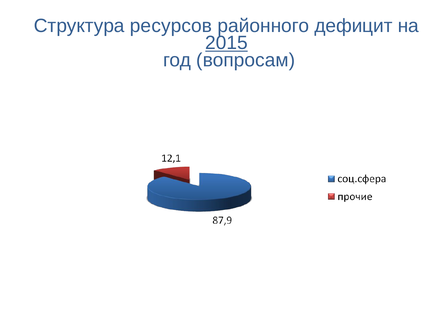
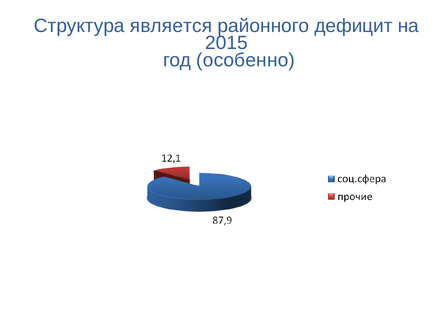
ресурсов: ресурсов -> является
2015 underline: present -> none
вопросам: вопросам -> особенно
